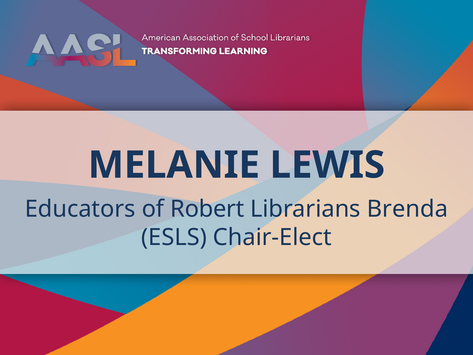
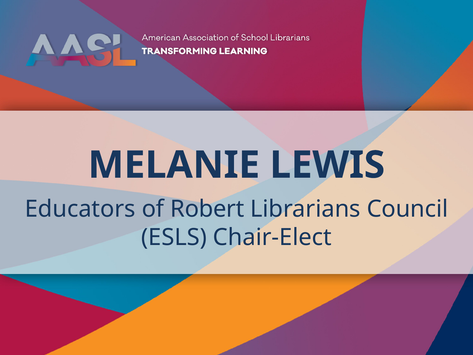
Brenda: Brenda -> Council
